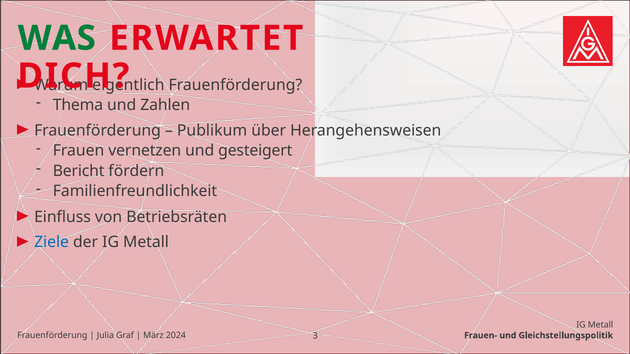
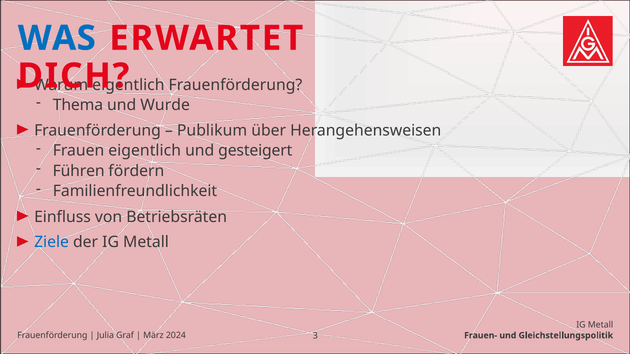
WAS colour: green -> blue
Zahlen: Zahlen -> Wurde
Frauen vernetzen: vernetzen -> eigentlich
Bericht: Bericht -> Führen
